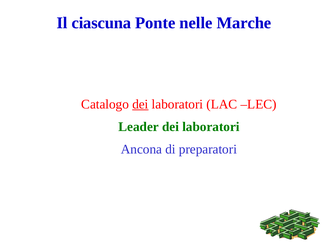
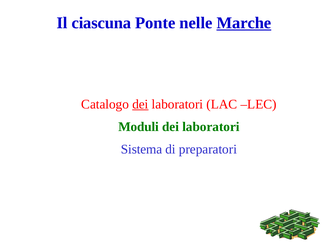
Marche underline: none -> present
Leader: Leader -> Moduli
Ancona: Ancona -> Sistema
